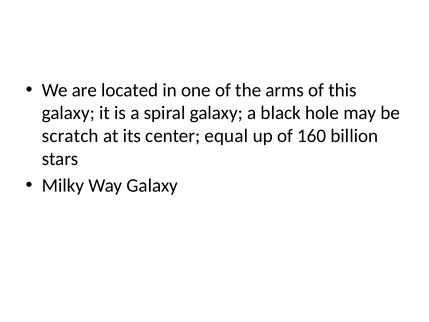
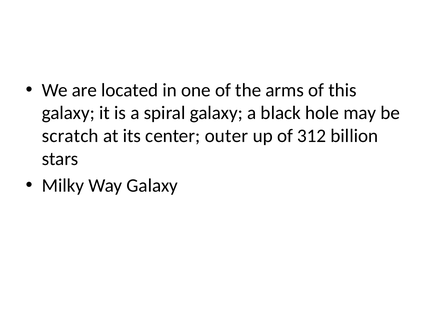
equal: equal -> outer
160: 160 -> 312
